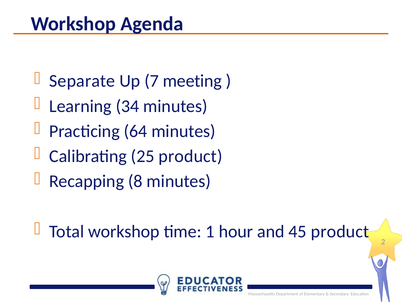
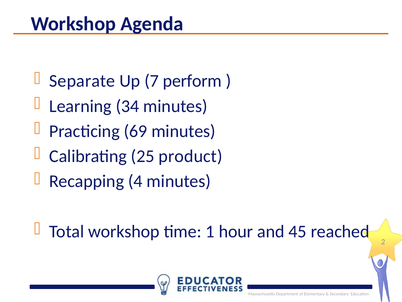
meeting: meeting -> perform
64: 64 -> 69
8: 8 -> 4
45 product: product -> reached
